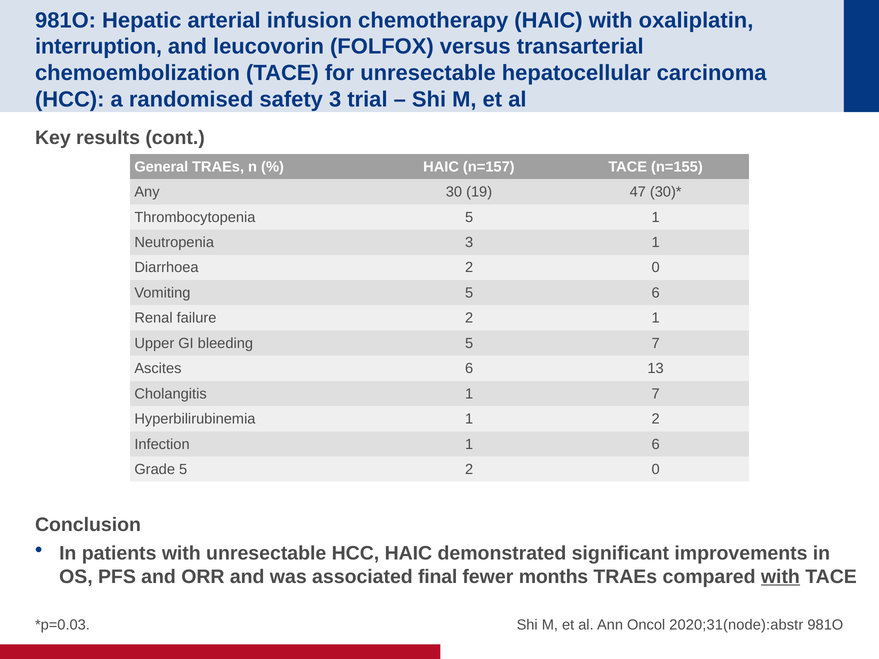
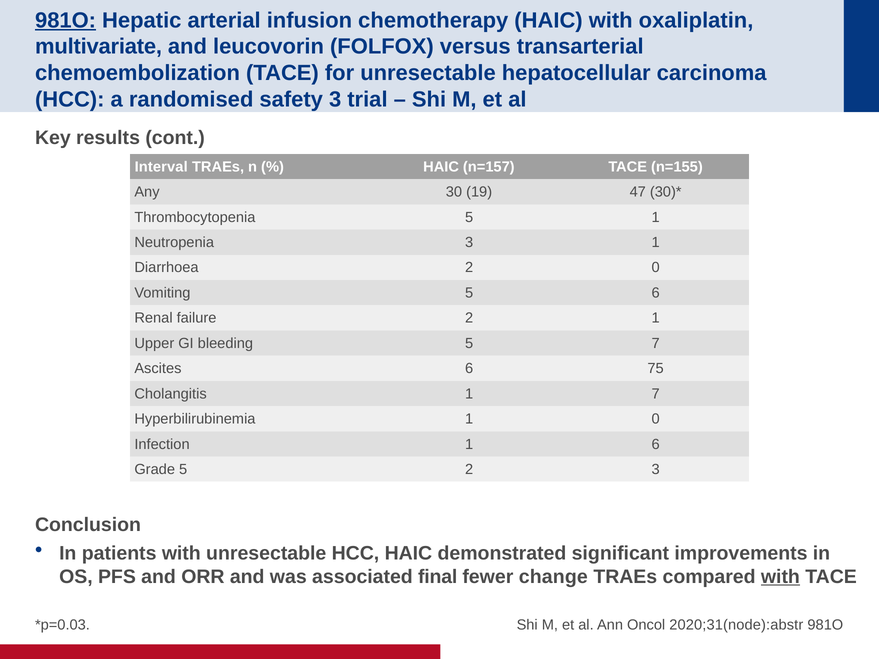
981O at (66, 20) underline: none -> present
interruption: interruption -> multivariate
General: General -> Interval
13: 13 -> 75
1 2: 2 -> 0
5 2 0: 0 -> 3
months: months -> change
